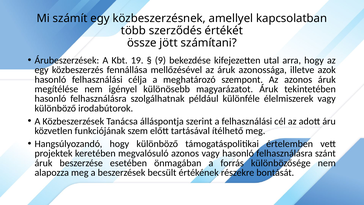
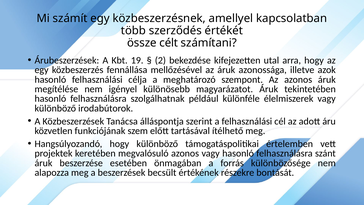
jött: jött -> célt
9: 9 -> 2
